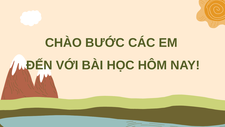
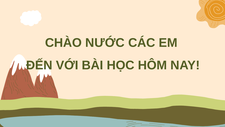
BƯỚC: BƯỚC -> NƯỚC
